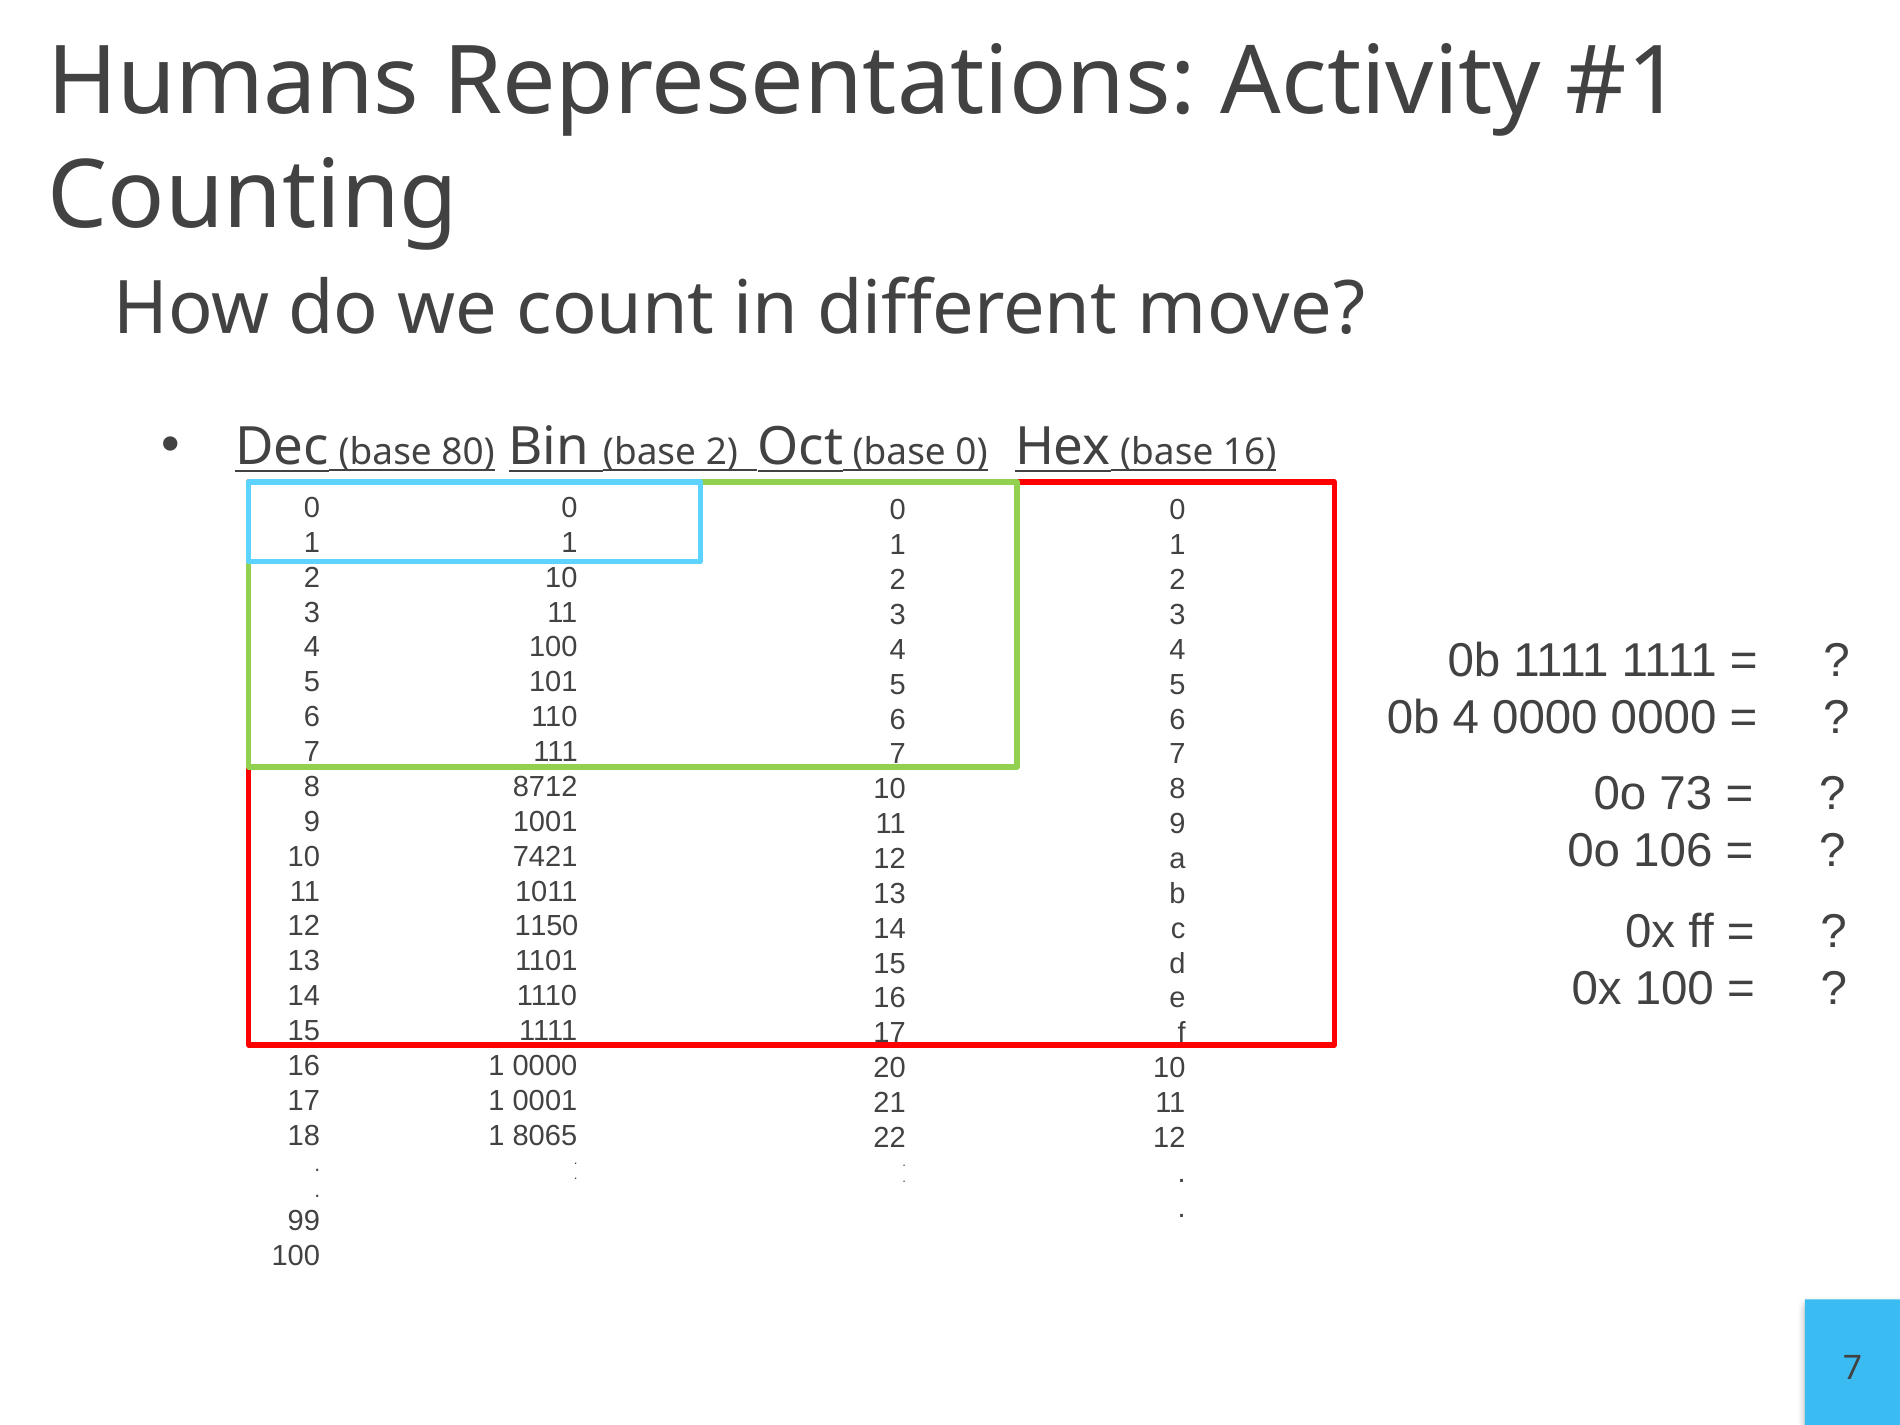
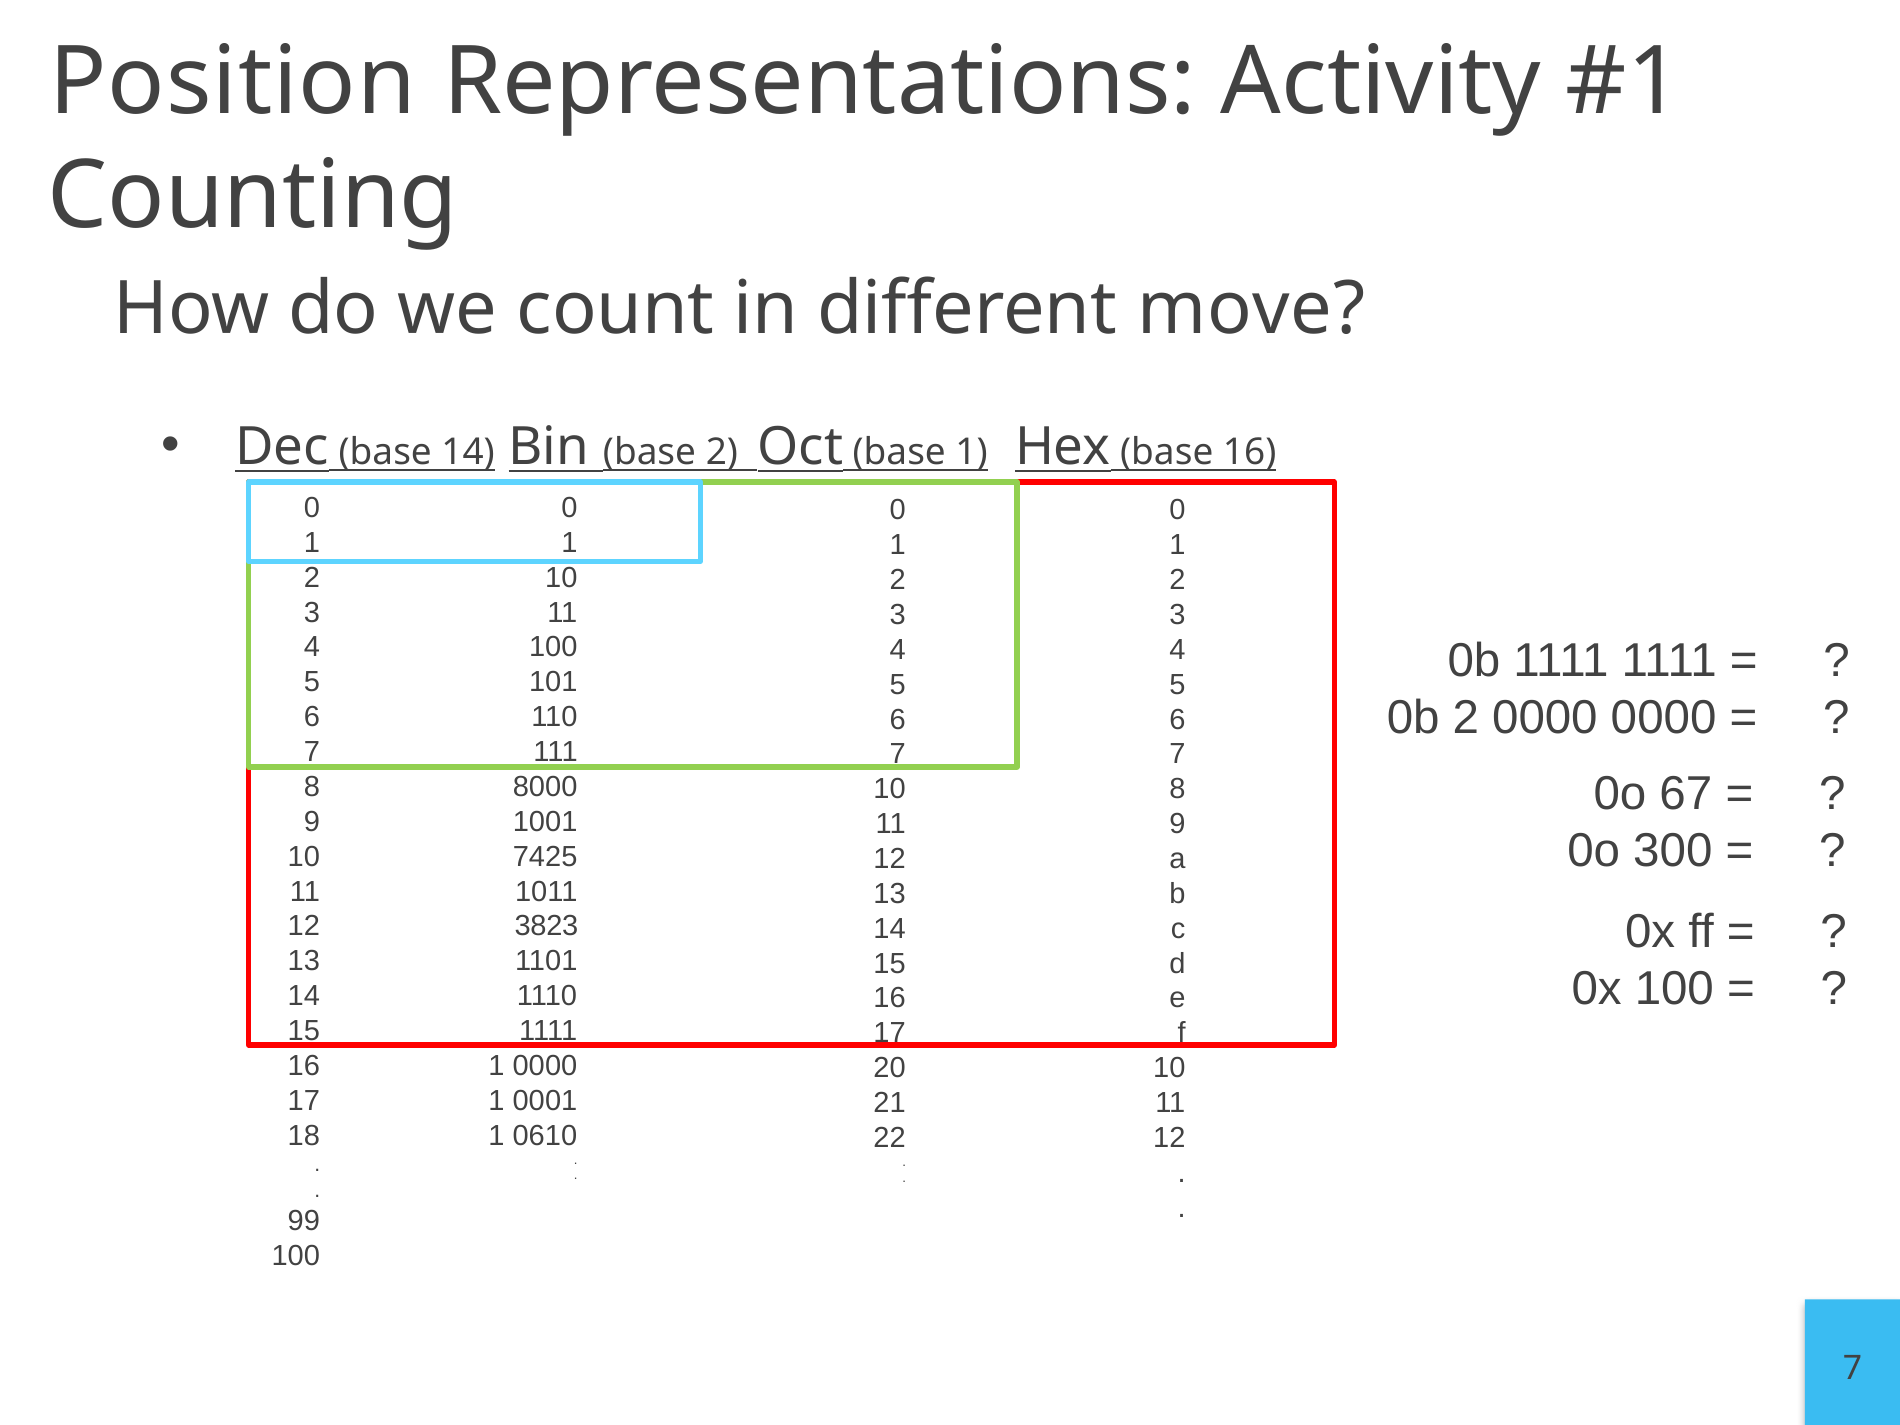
Humans: Humans -> Position
base 80: 80 -> 14
base 0: 0 -> 1
0b 4: 4 -> 2
73: 73 -> 67
8712: 8712 -> 8000
106: 106 -> 300
7421: 7421 -> 7425
1150: 1150 -> 3823
8065: 8065 -> 0610
